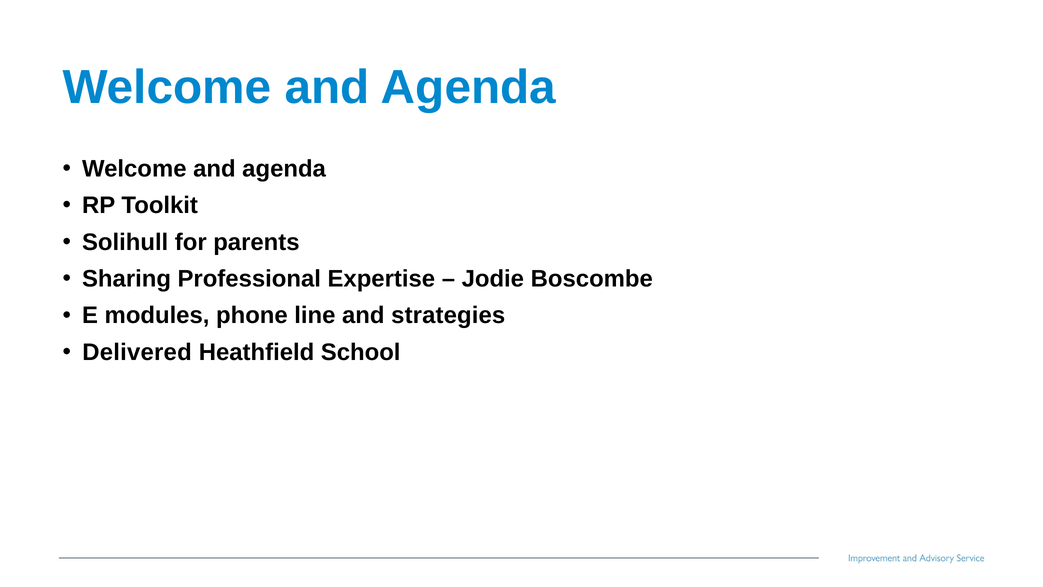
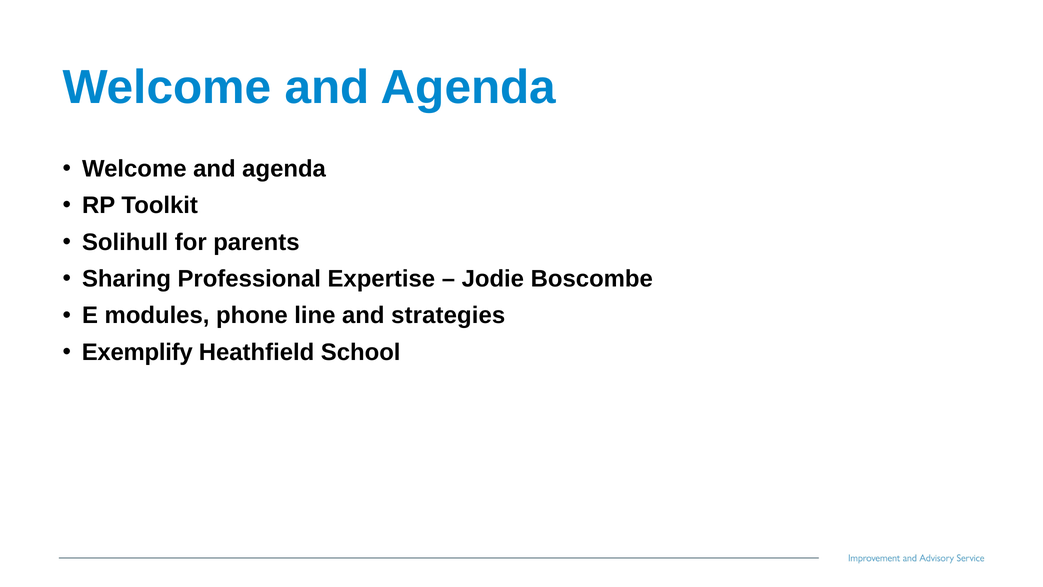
Delivered: Delivered -> Exemplify
